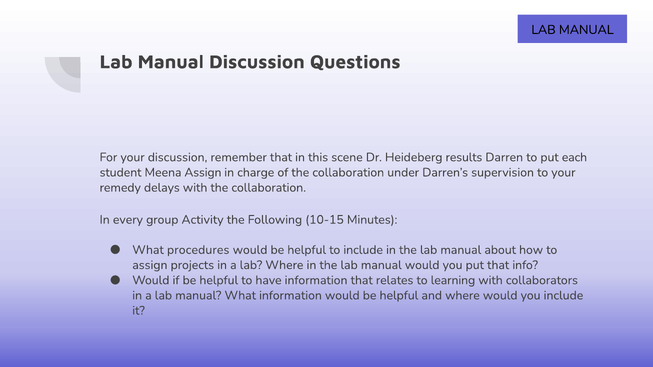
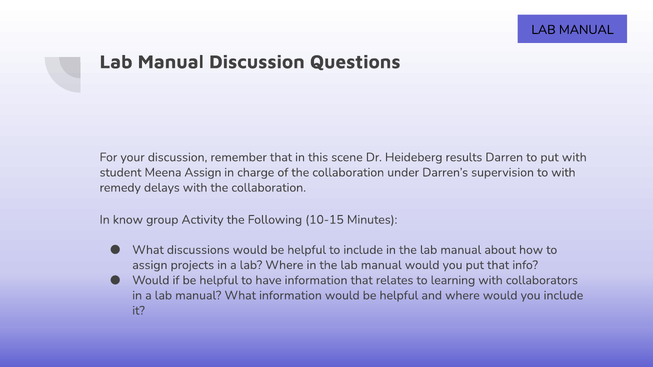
put each: each -> with
to your: your -> with
every: every -> know
procedures: procedures -> discussions
